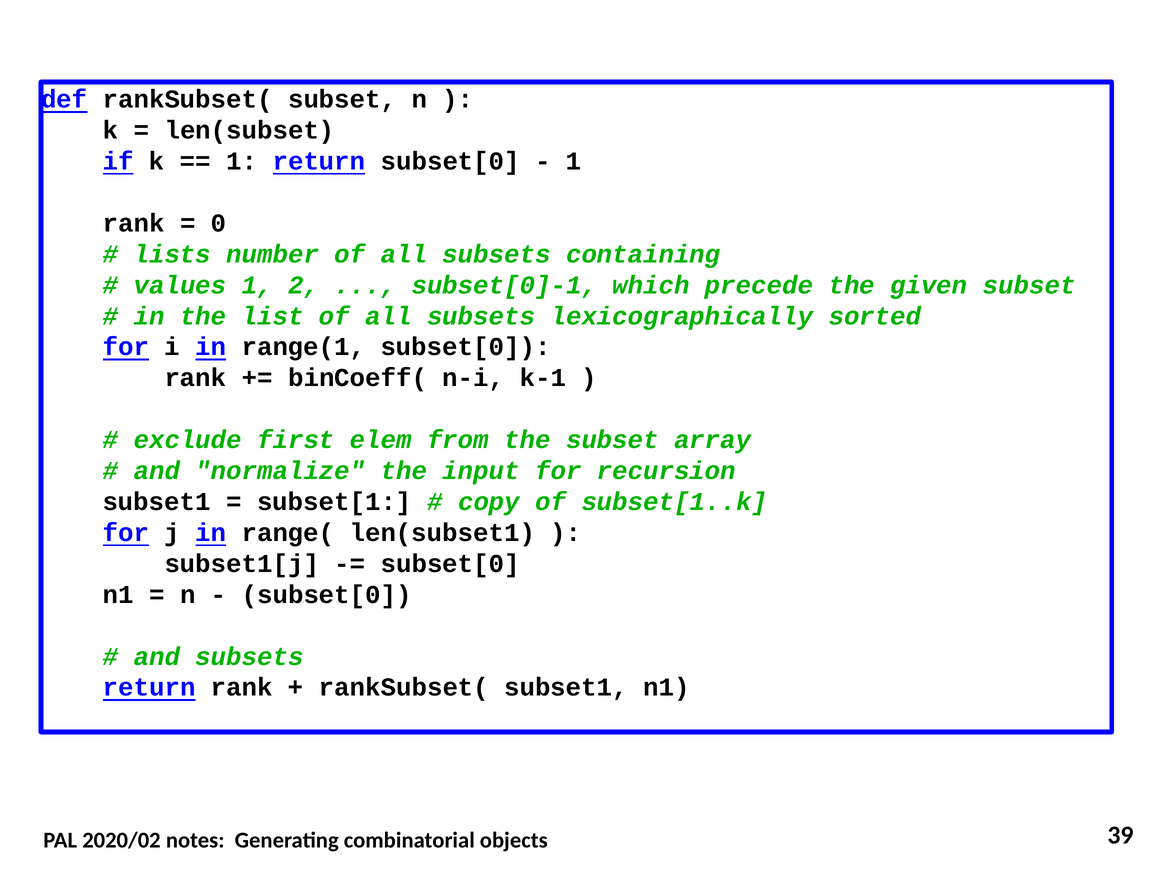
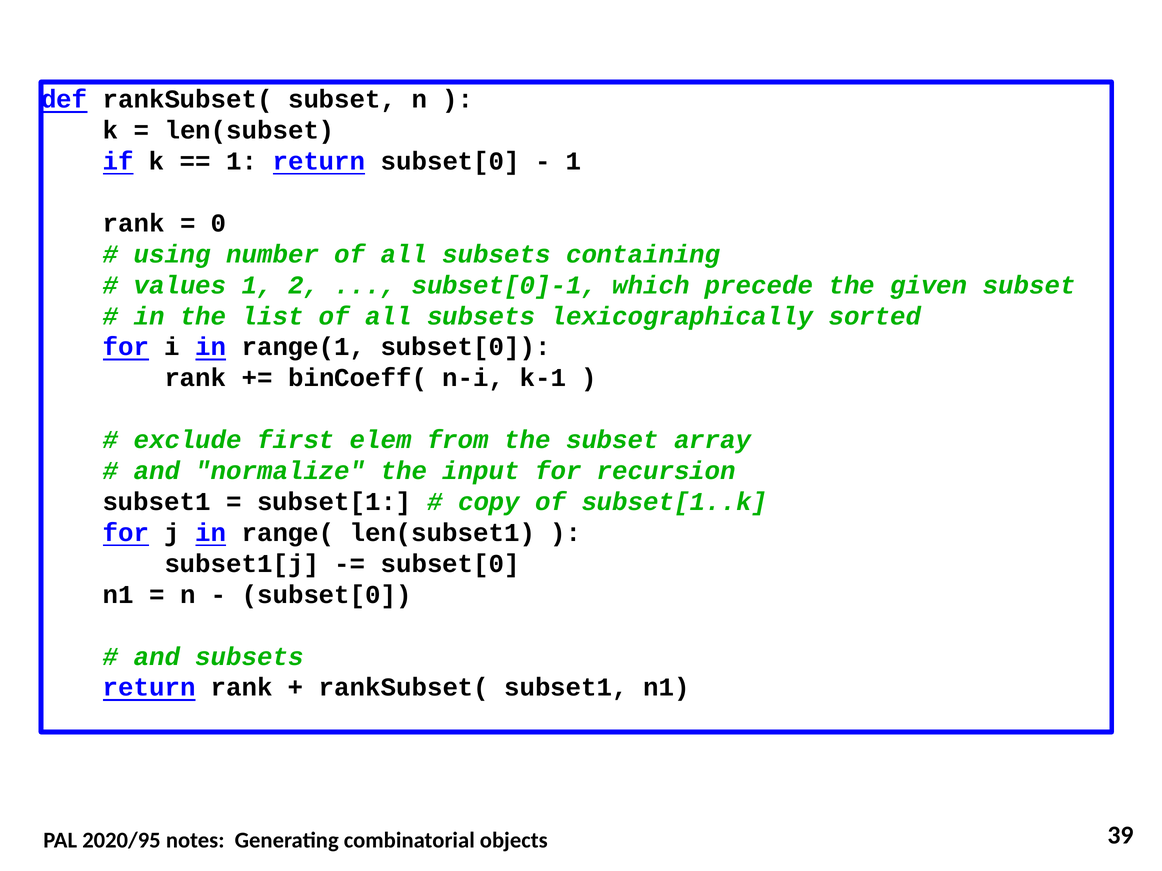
lists: lists -> using
2020/02: 2020/02 -> 2020/95
